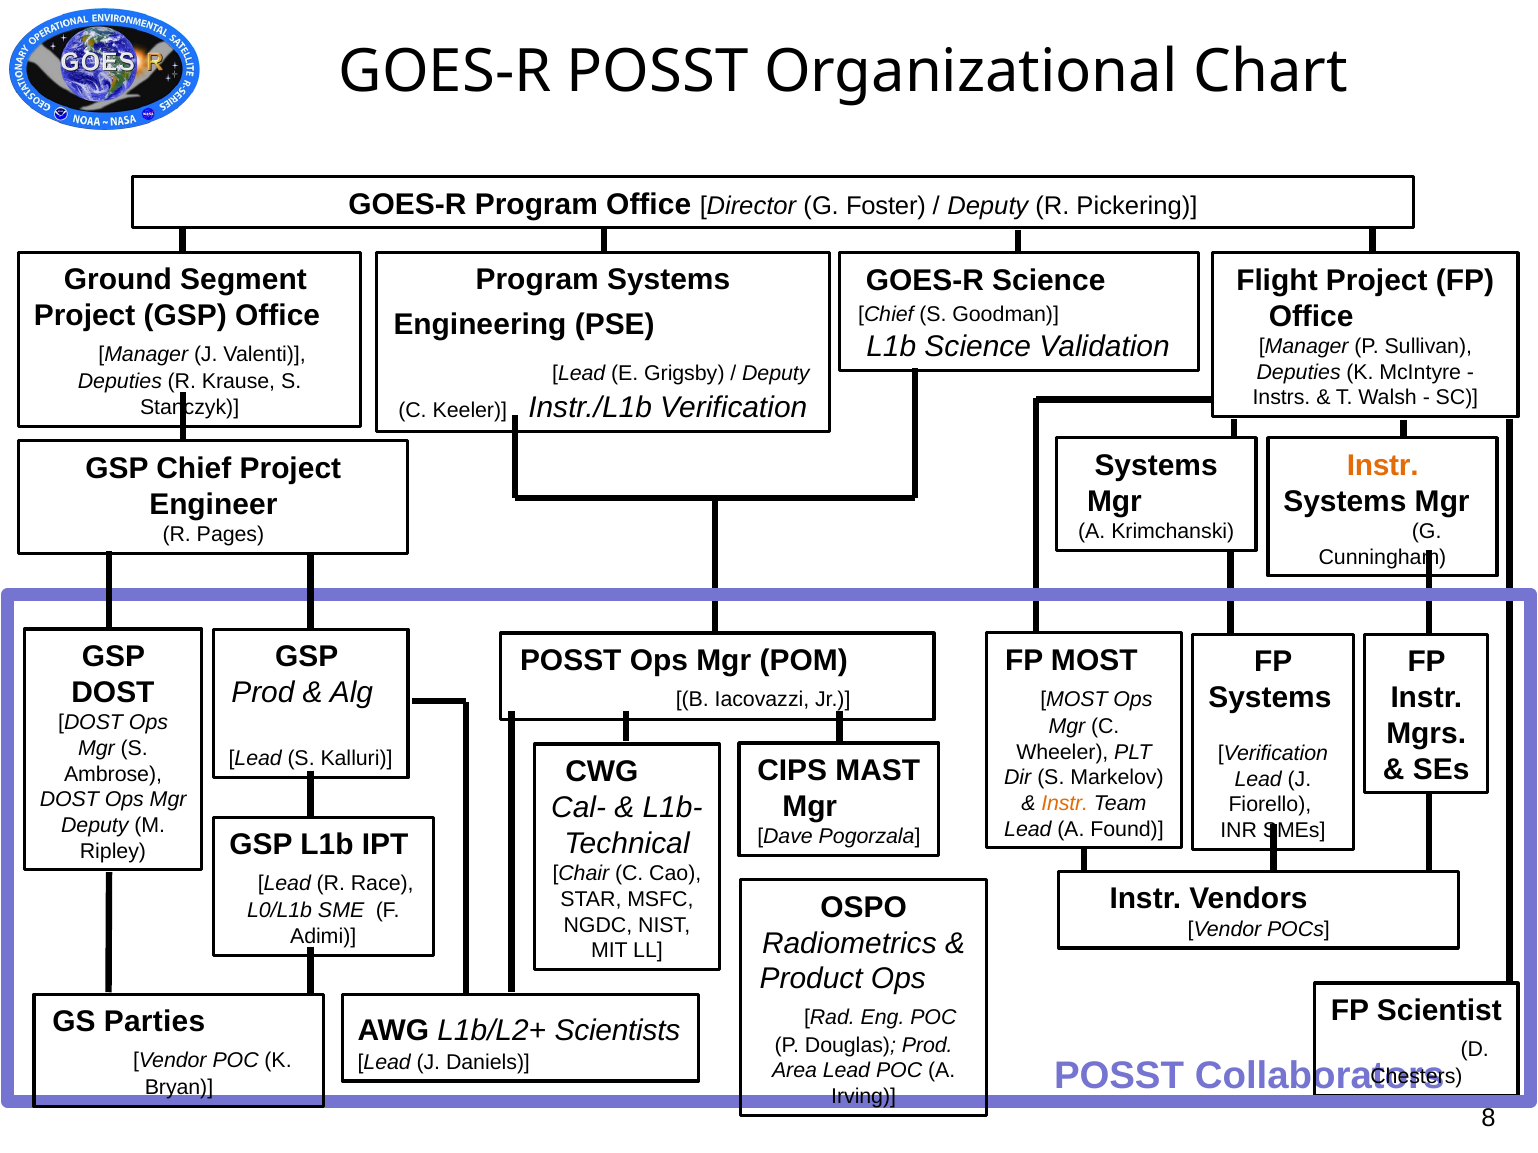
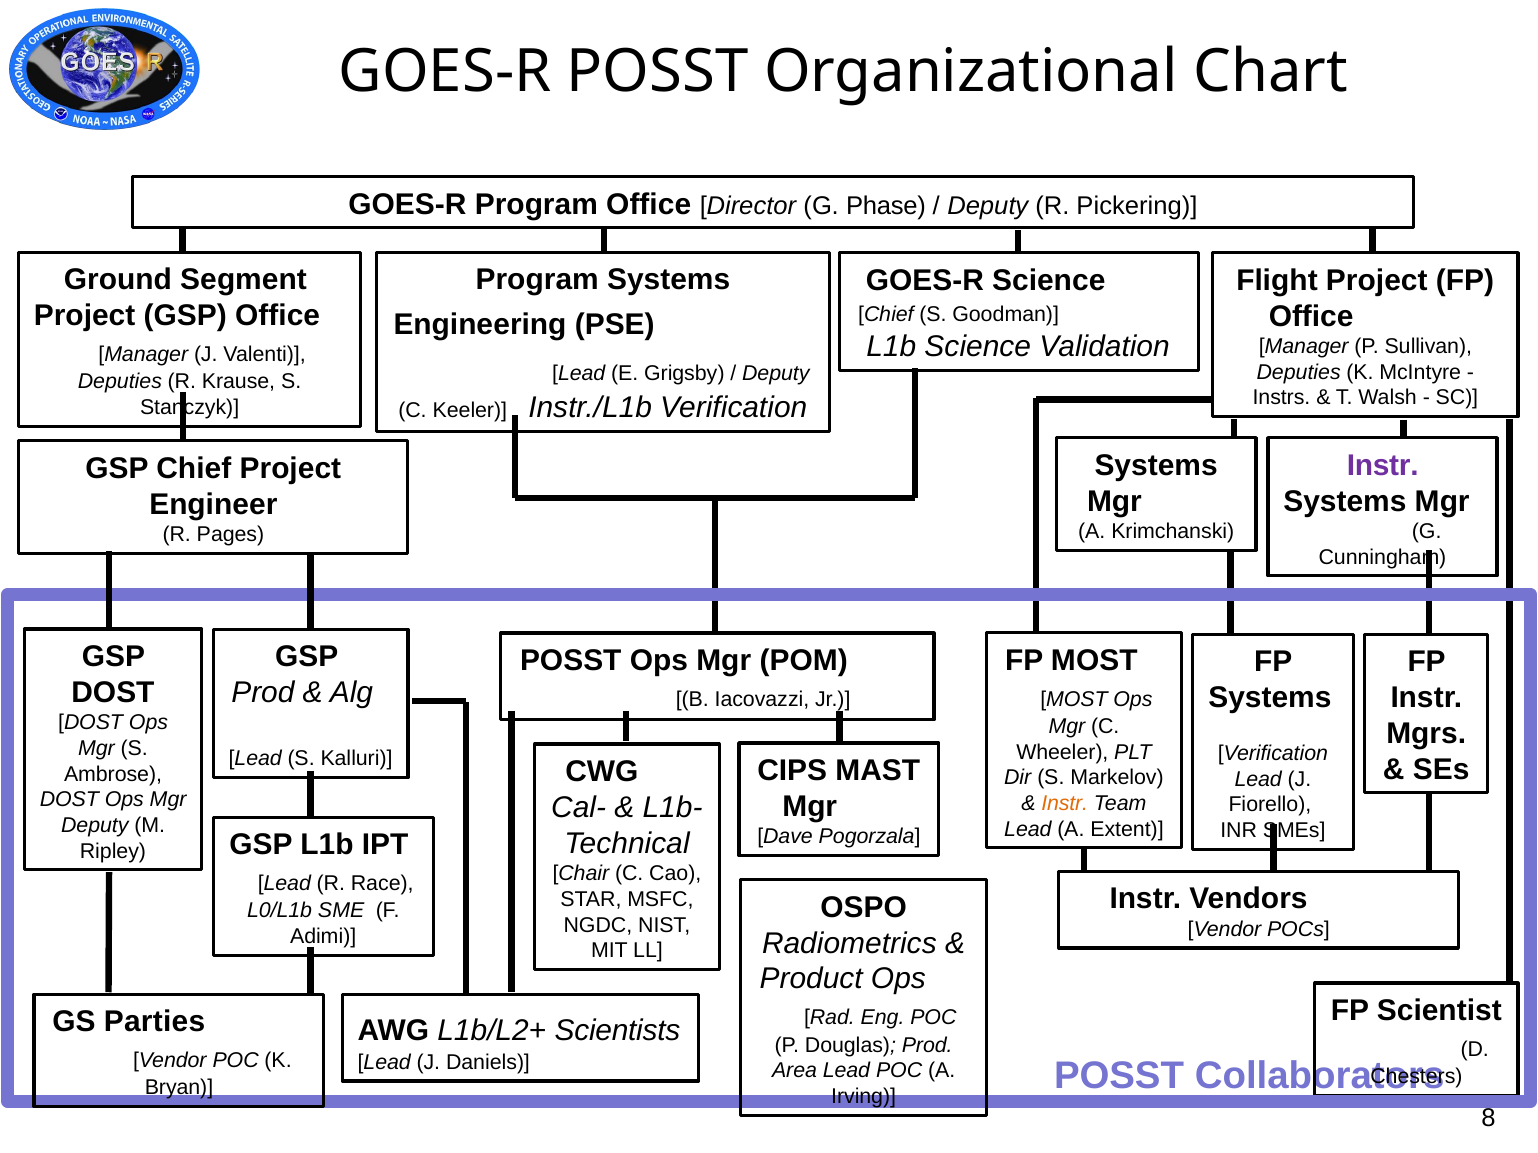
Foster: Foster -> Phase
Instr at (1383, 465) colour: orange -> purple
Found: Found -> Extent
